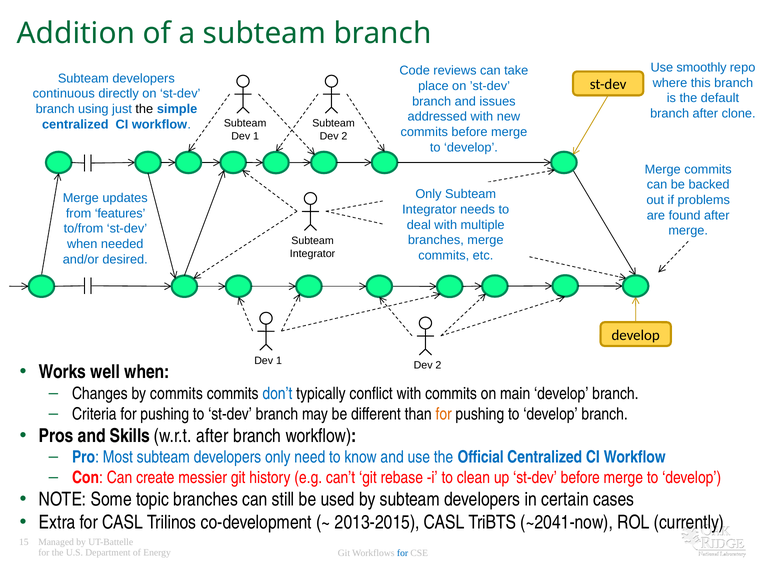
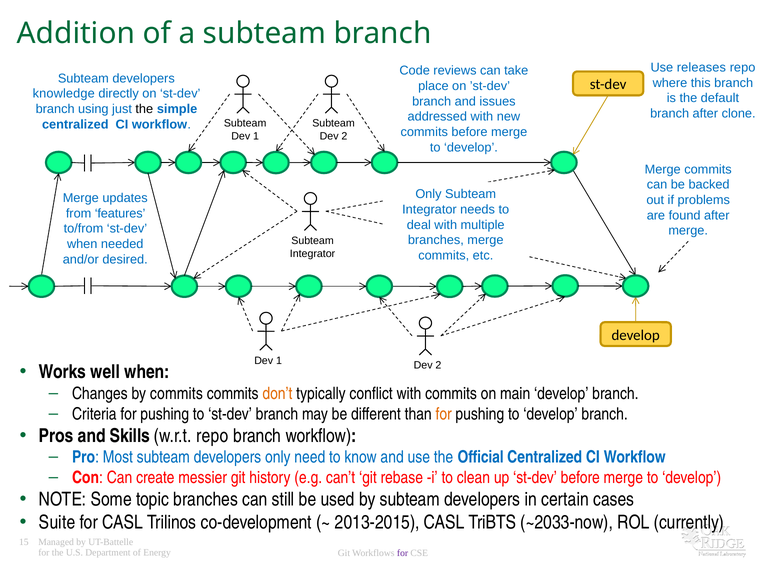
smoothly: smoothly -> releases
continuous: continuous -> knowledge
don’t colour: blue -> orange
w.r.t after: after -> repo
Extra: Extra -> Suite
~2041-now: ~2041-now -> ~2033-now
for at (403, 553) colour: blue -> purple
